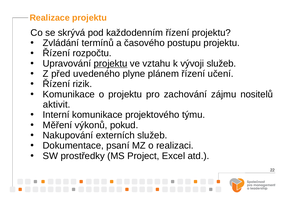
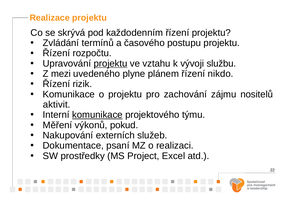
vývoji služeb: služeb -> službu
před: před -> mezi
učení: učení -> nikdo
komunikace at (97, 115) underline: none -> present
